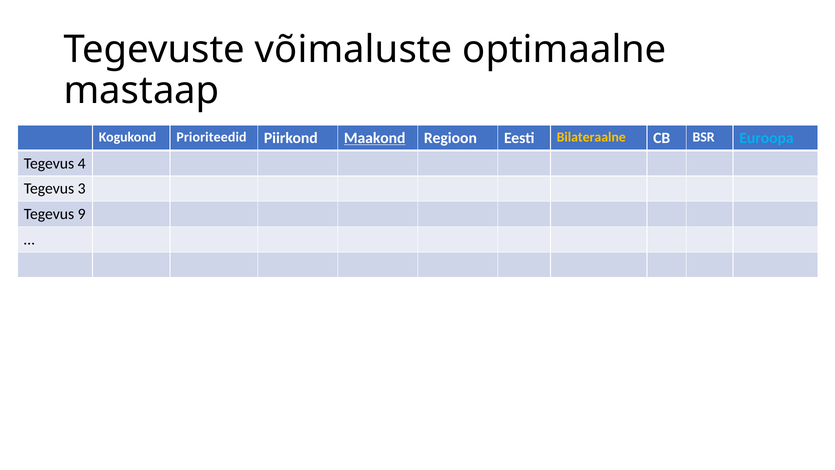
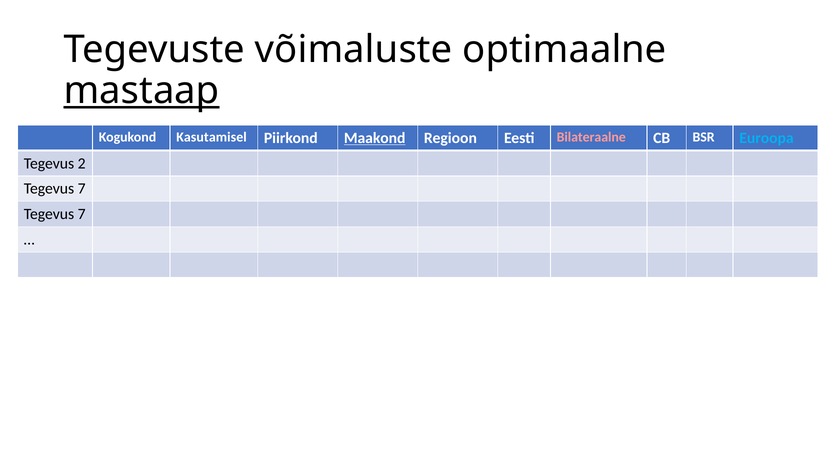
mastaap underline: none -> present
Prioriteedid: Prioriteedid -> Kasutamisel
Bilateraalne colour: yellow -> pink
4: 4 -> 2
3 at (82, 189): 3 -> 7
9 at (82, 214): 9 -> 7
